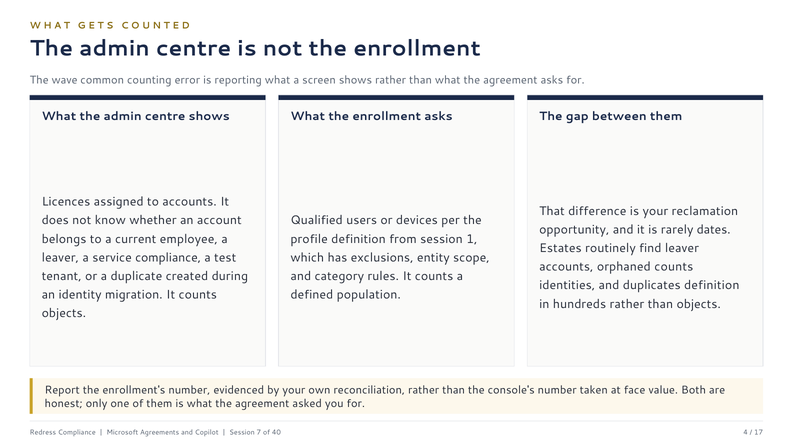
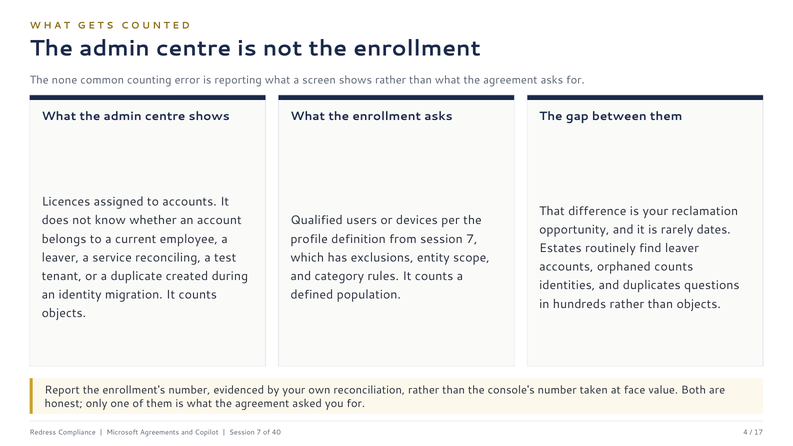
wave: wave -> none
from session 1: 1 -> 7
service compliance: compliance -> reconciling
duplicates definition: definition -> questions
